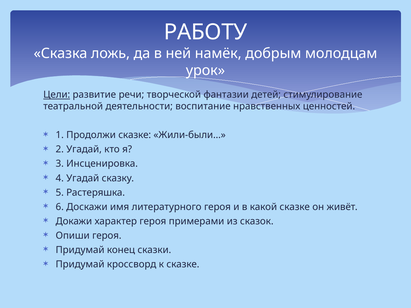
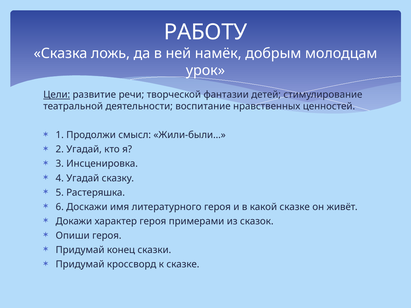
Продолжи сказке: сказке -> смысл
